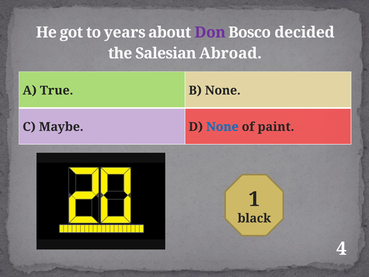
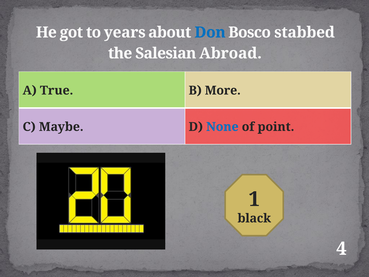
Don colour: purple -> blue
decided: decided -> stabbed
B None: None -> More
paint: paint -> point
